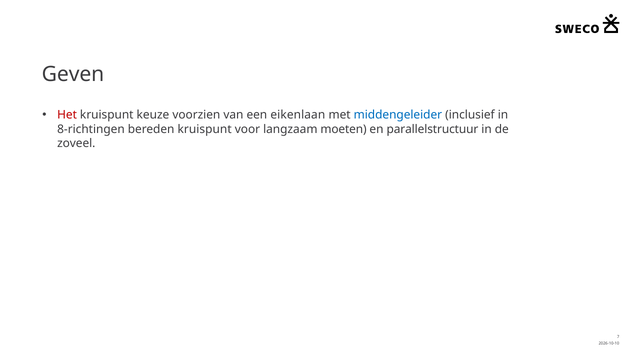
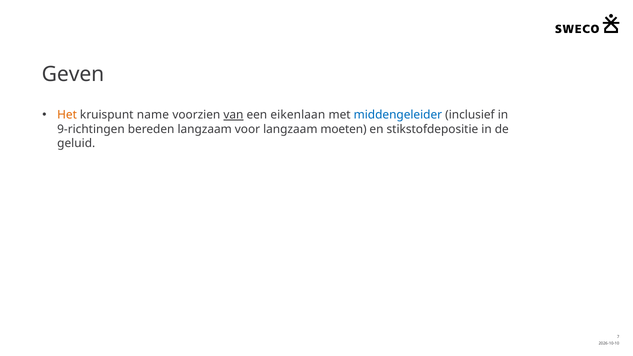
Het colour: red -> orange
keuze: keuze -> name
van underline: none -> present
8-richtingen: 8-richtingen -> 9-richtingen
bereden kruispunt: kruispunt -> langzaam
parallelstructuur: parallelstructuur -> stikstofdepositie
zoveel: zoveel -> geluid
